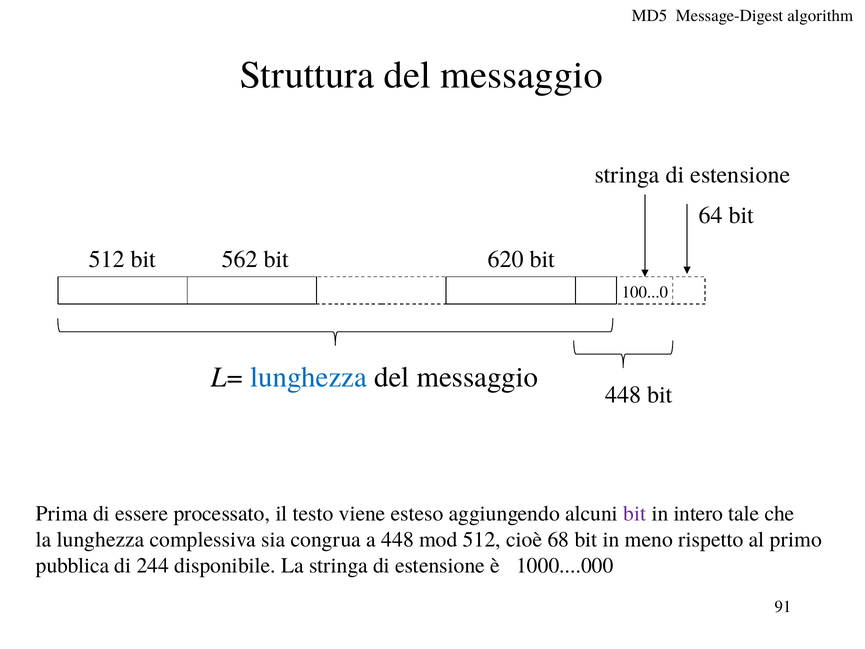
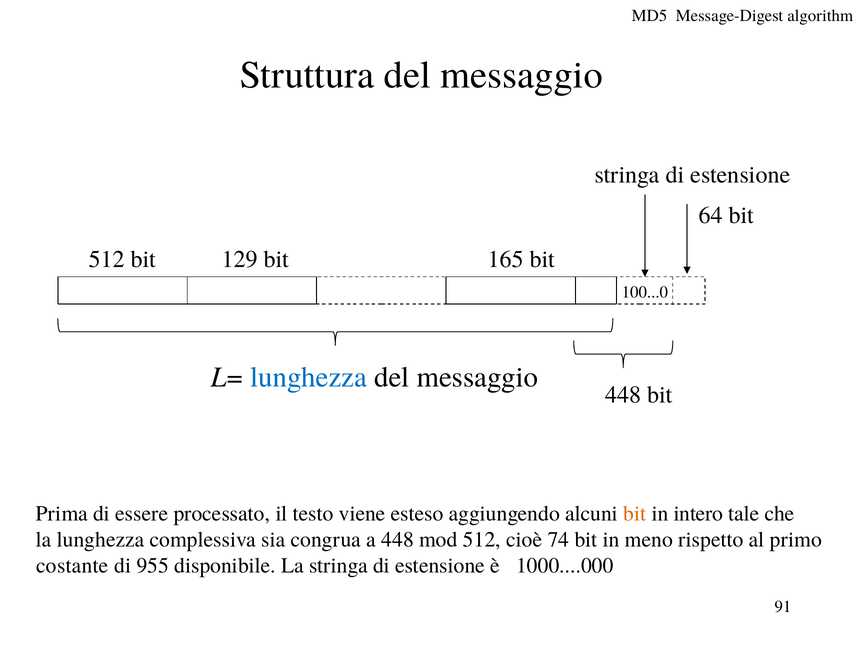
562: 562 -> 129
620: 620 -> 165
bit at (635, 513) colour: purple -> orange
68: 68 -> 74
pubblica: pubblica -> costante
244: 244 -> 955
